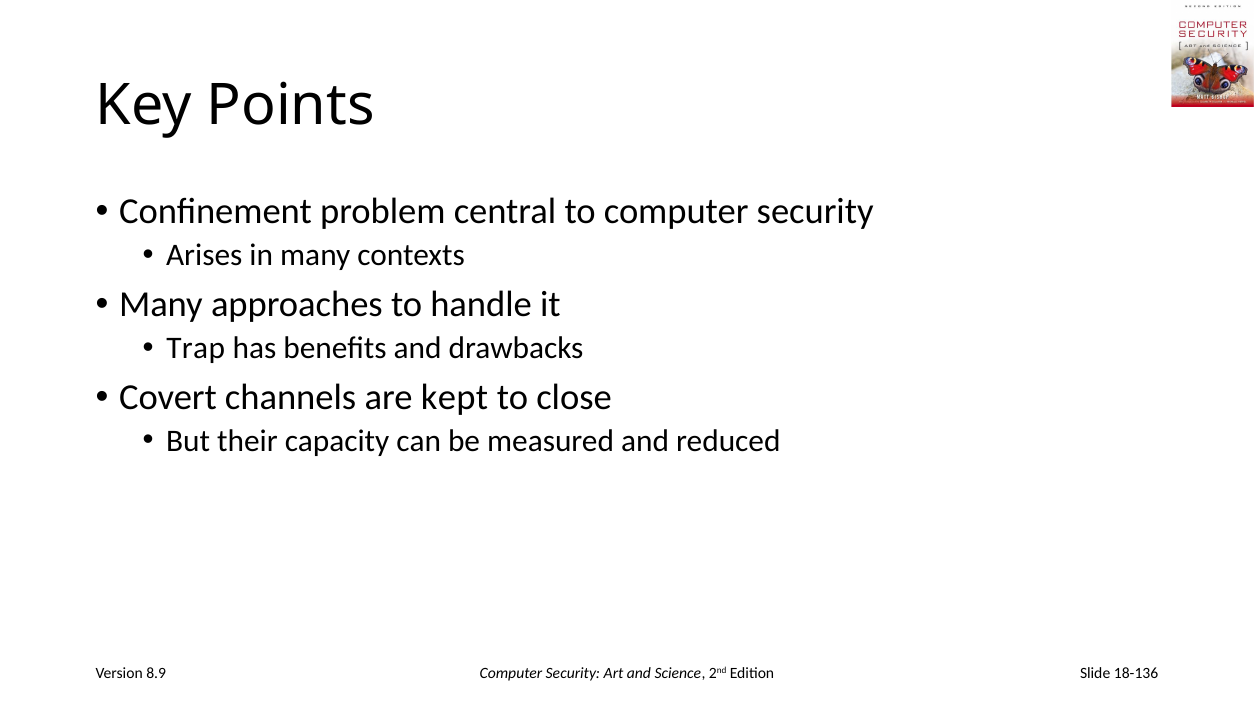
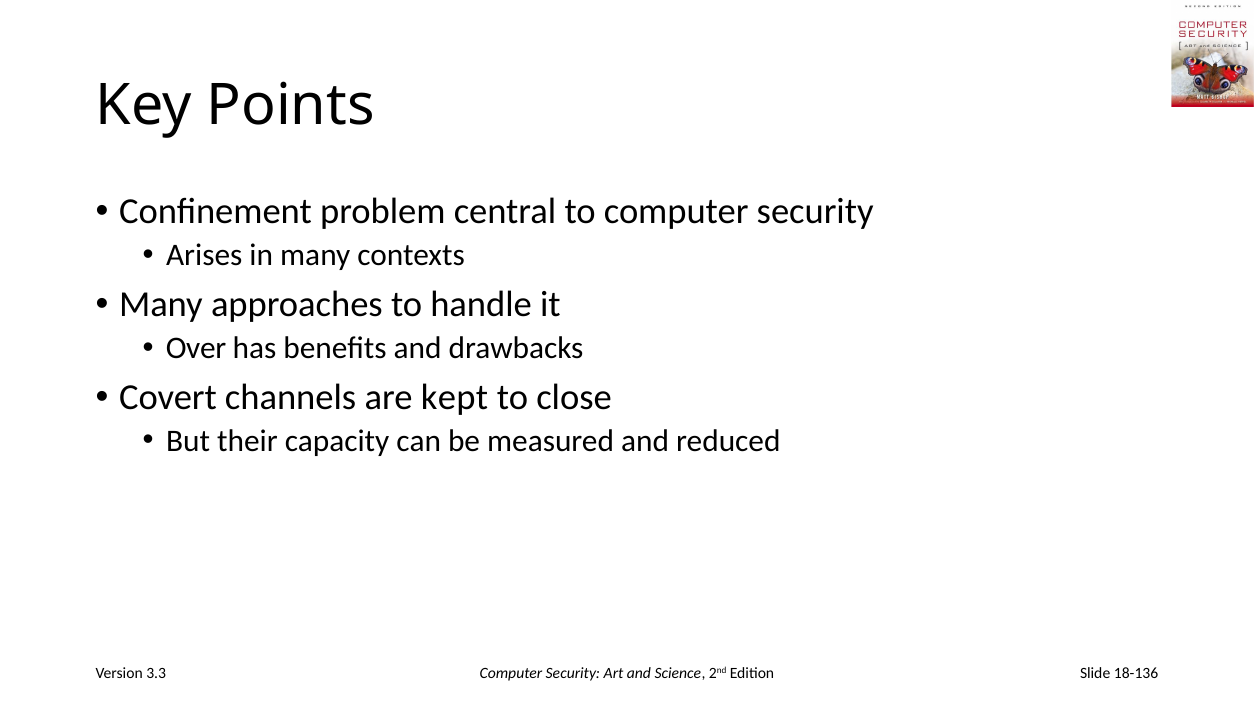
Trap: Trap -> Over
8.9: 8.9 -> 3.3
